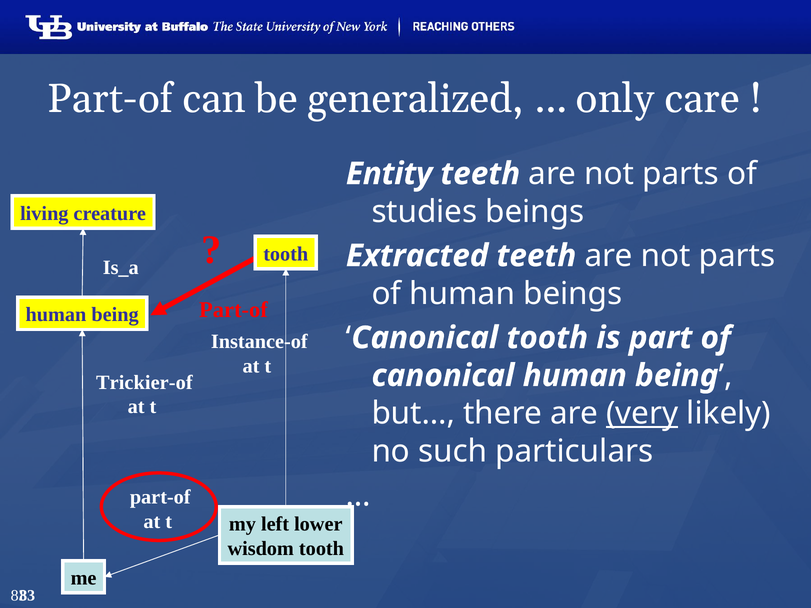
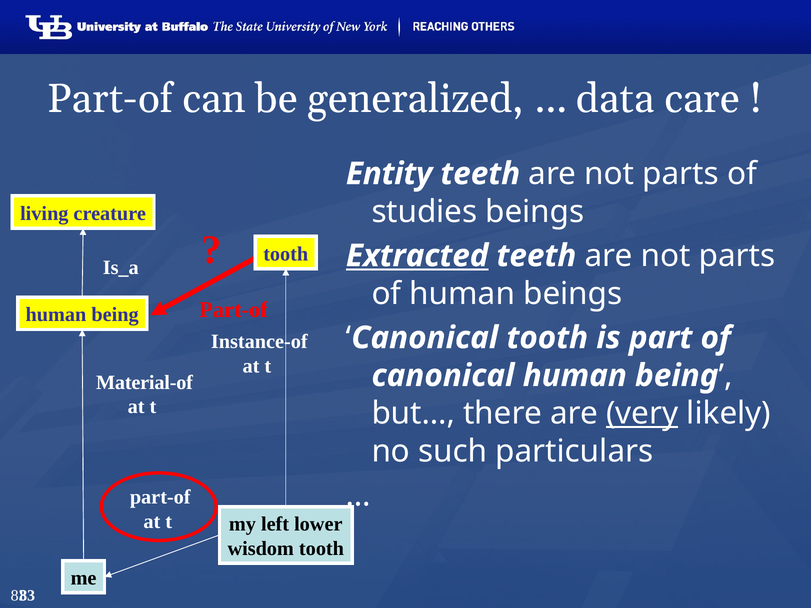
only: only -> data
Extracted underline: none -> present
Trickier-of: Trickier-of -> Material-of
